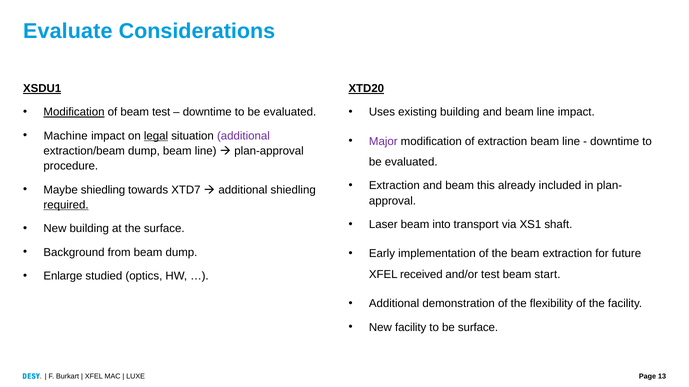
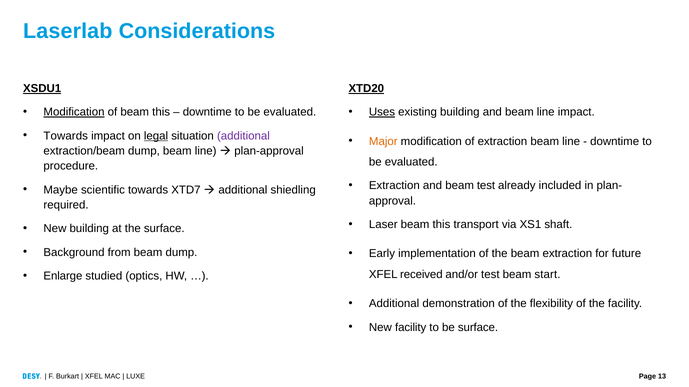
Evaluate: Evaluate -> Laserlab
of beam test: test -> this
Uses underline: none -> present
Machine at (66, 136): Machine -> Towards
Major colour: purple -> orange
beam this: this -> test
Maybe shiedling: shiedling -> scientific
required underline: present -> none
Laser beam into: into -> this
